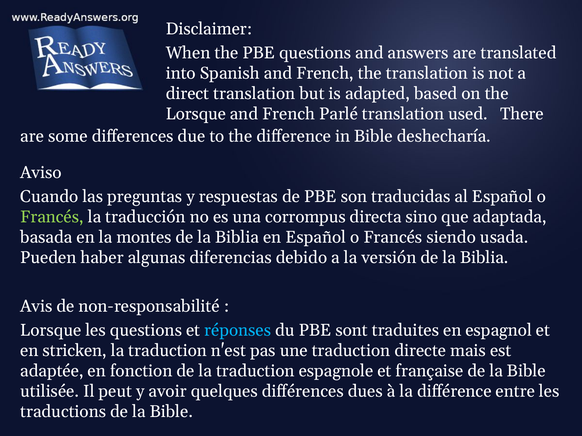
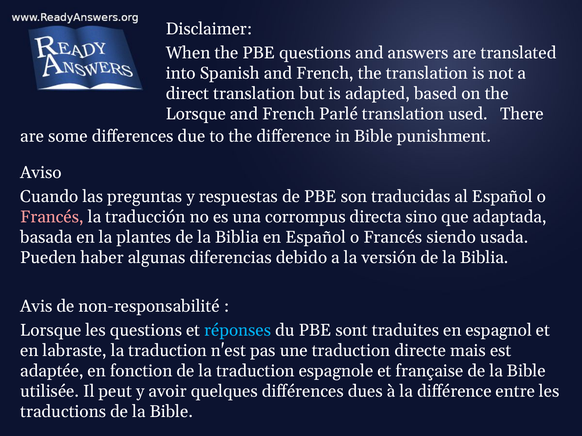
deshecharía: deshecharía -> punishment
Francés at (52, 217) colour: light green -> pink
montes: montes -> plantes
stricken: stricken -> labraste
